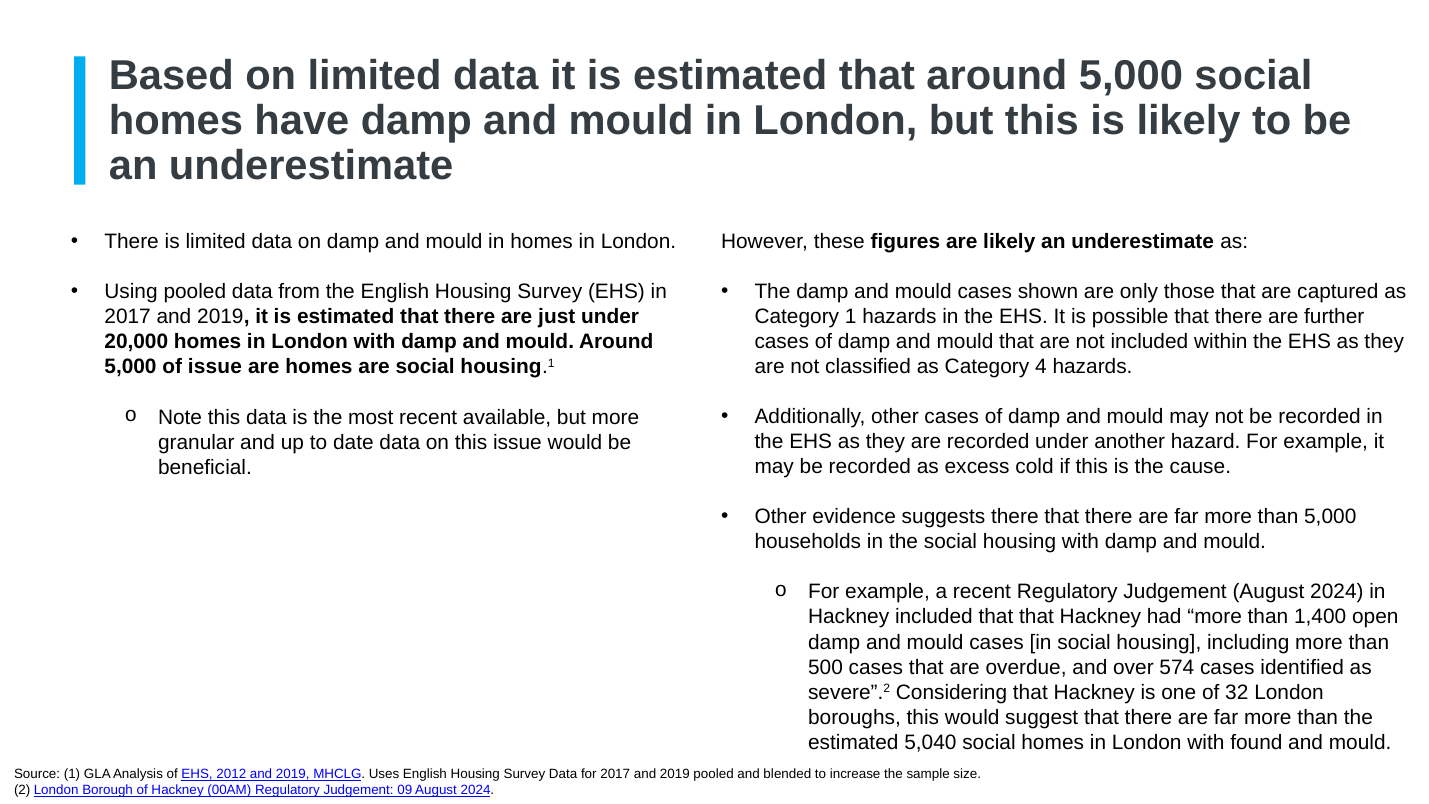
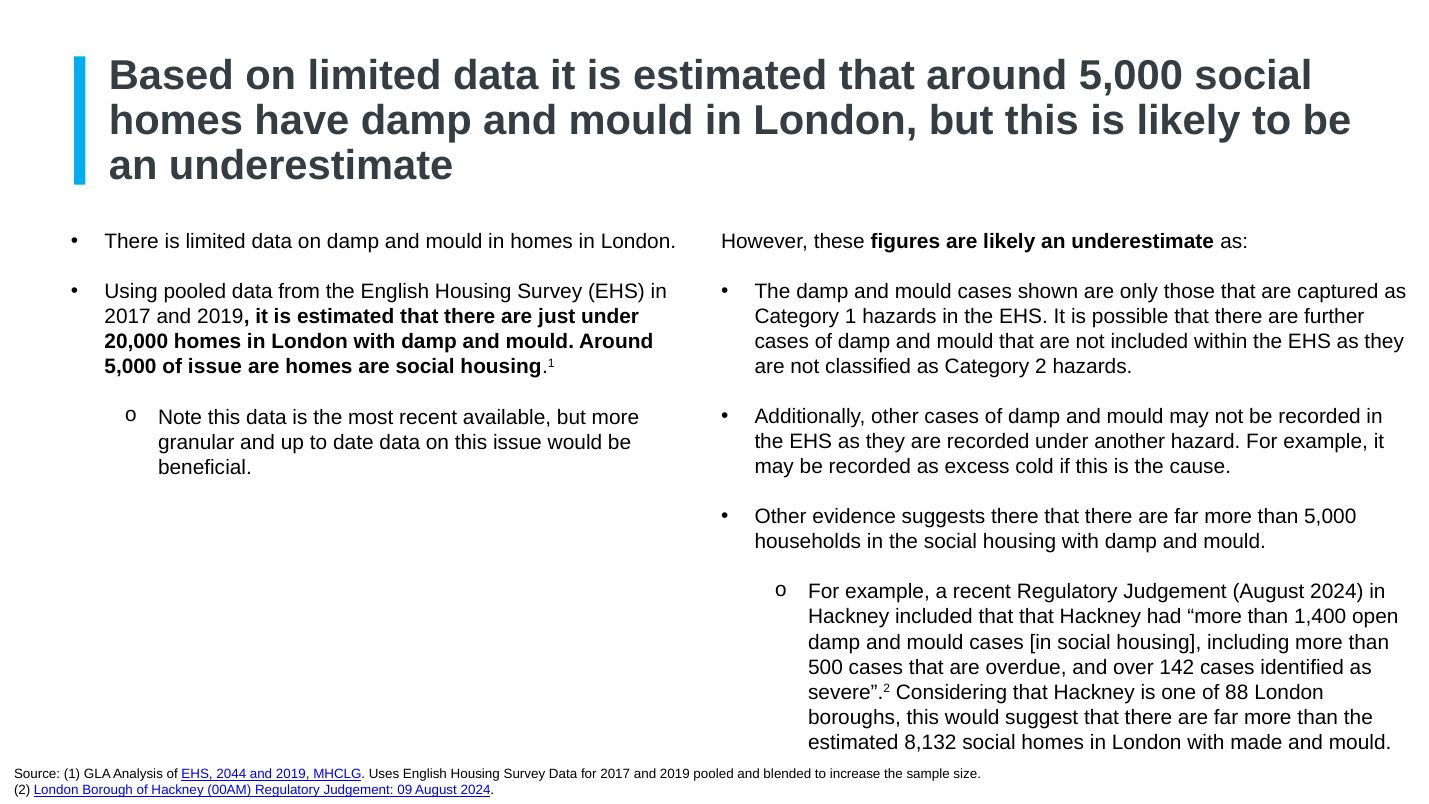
Category 4: 4 -> 2
574: 574 -> 142
32: 32 -> 88
5,040: 5,040 -> 8,132
found: found -> made
2012: 2012 -> 2044
